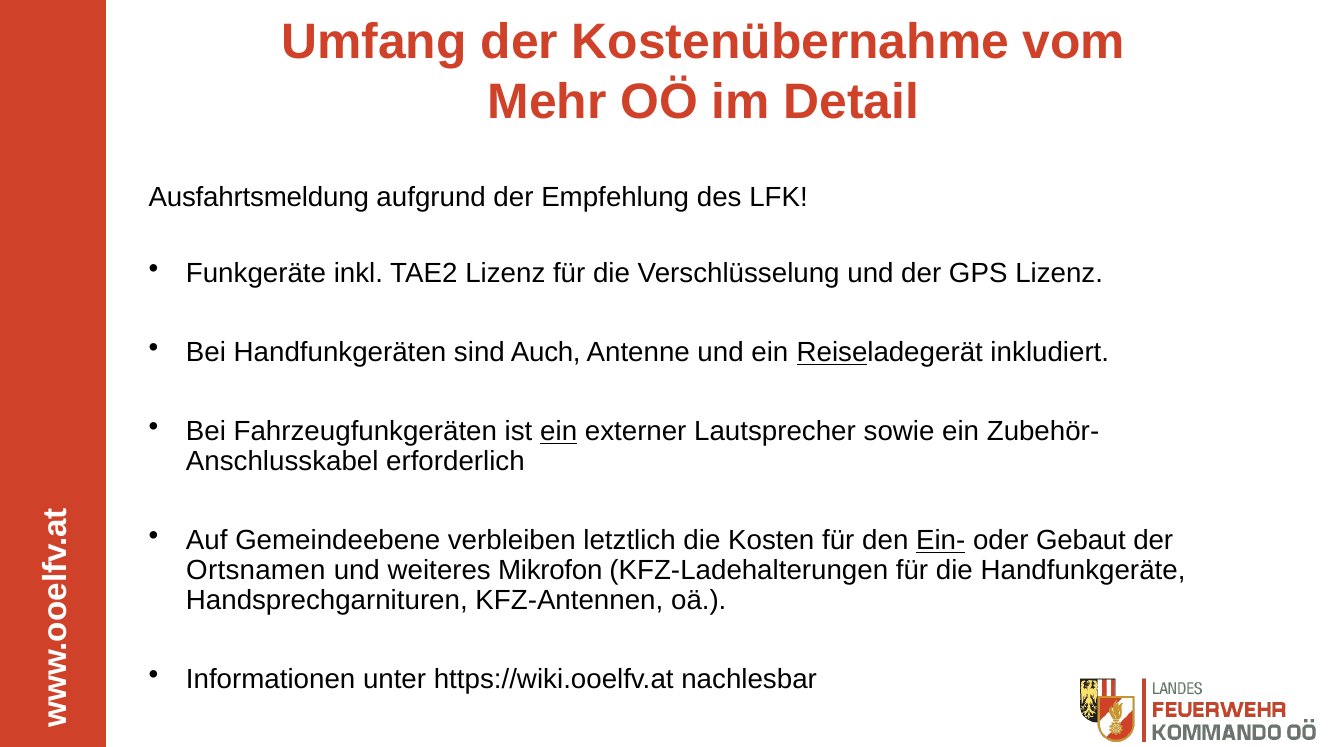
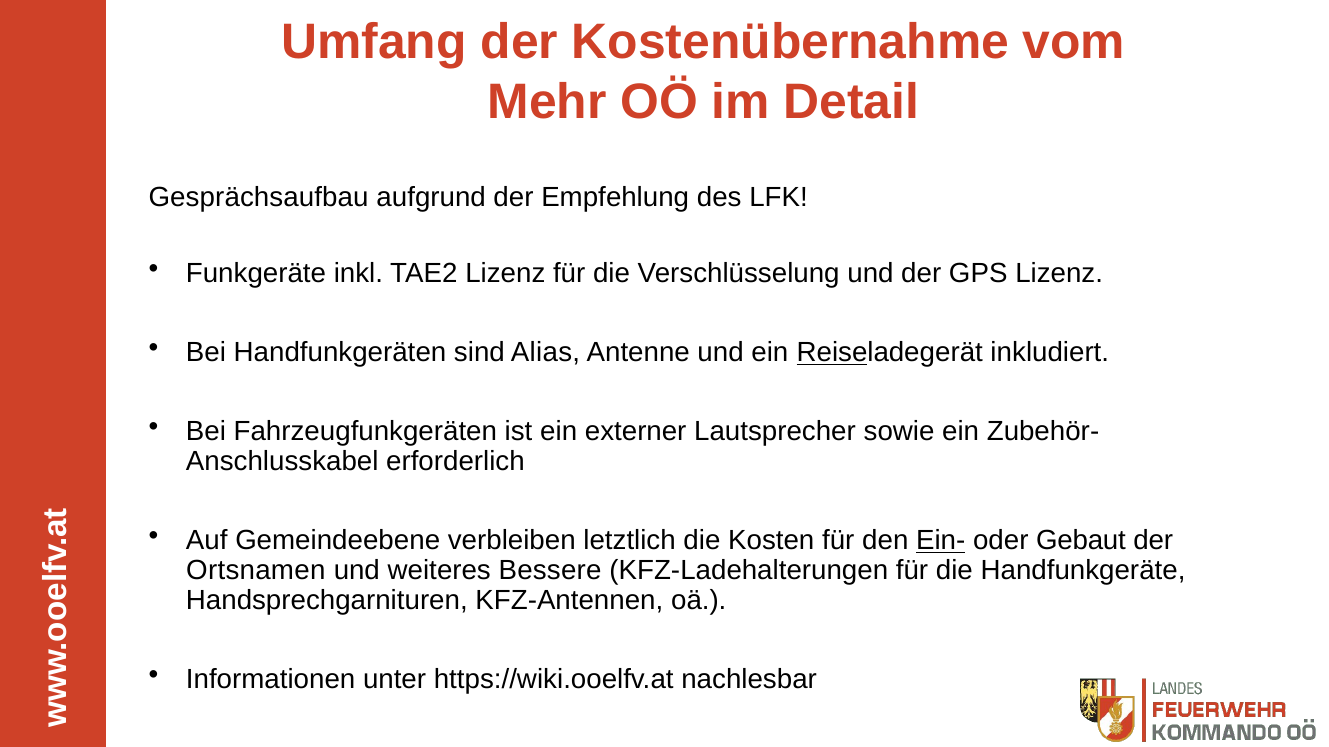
Ausfahrtsmeldung: Ausfahrtsmeldung -> Gesprächsaufbau
Auch: Auch -> Alias
ein at (559, 432) underline: present -> none
Mikrofon: Mikrofon -> Bessere
